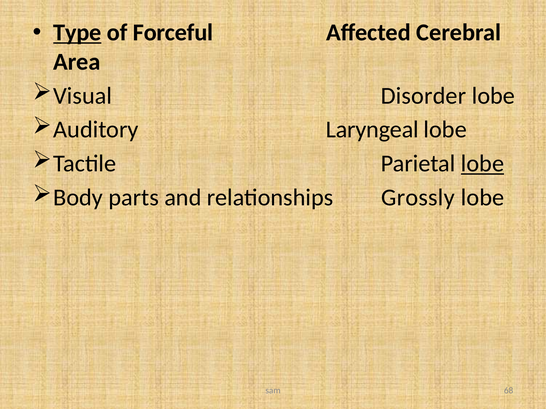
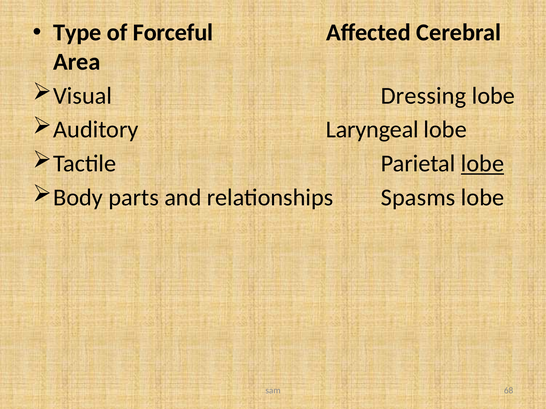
Type underline: present -> none
Disorder: Disorder -> Dressing
Grossly: Grossly -> Spasms
